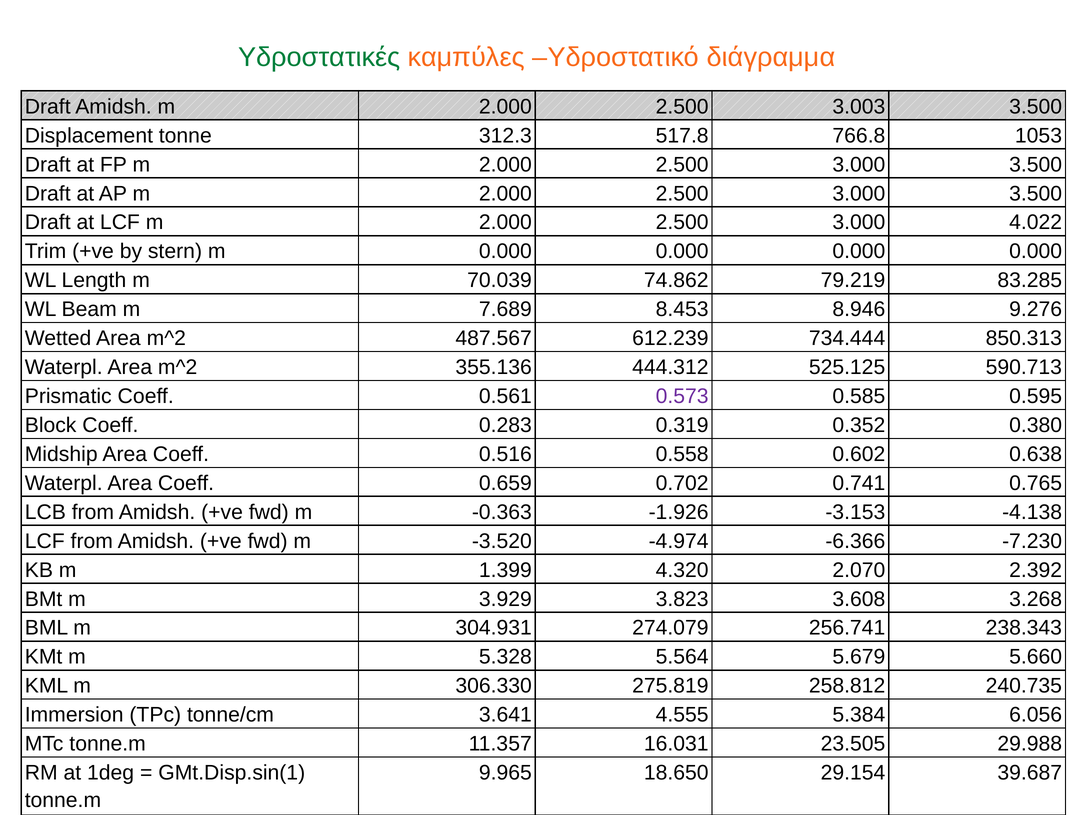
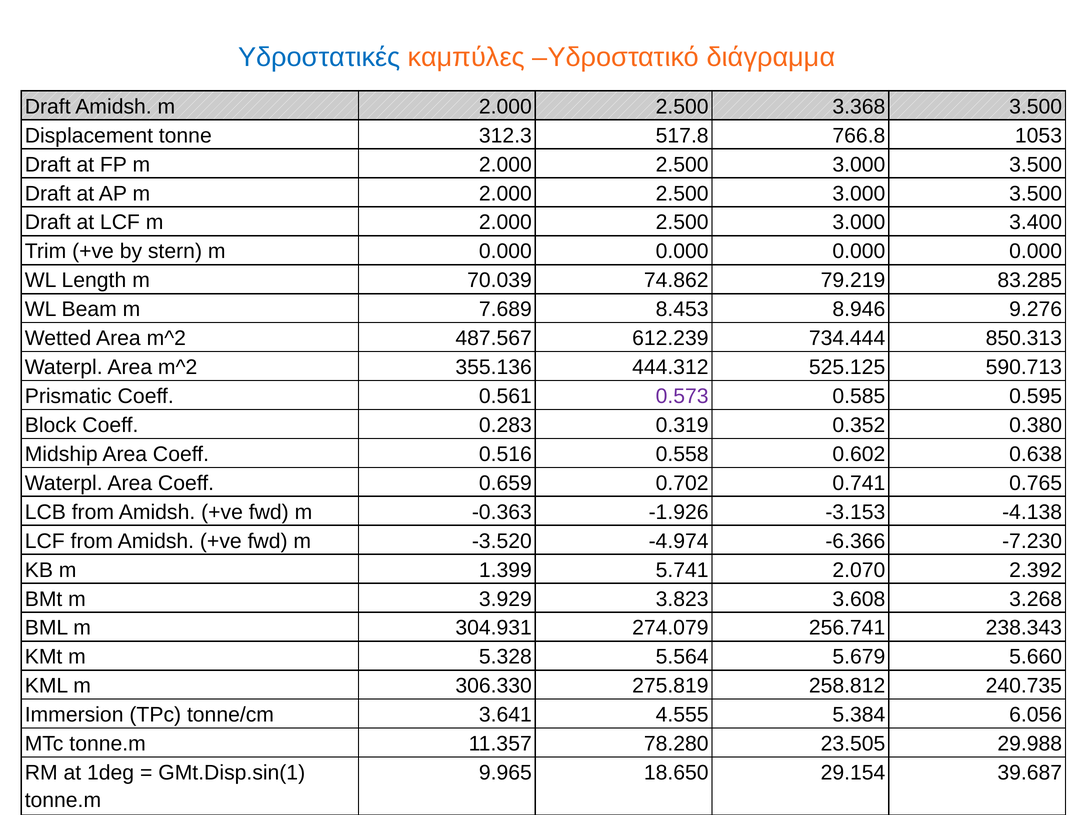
Υδροστατικές colour: green -> blue
3.003: 3.003 -> 3.368
4.022: 4.022 -> 3.400
4.320: 4.320 -> 5.741
16.031: 16.031 -> 78.280
